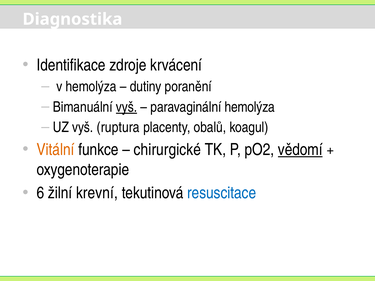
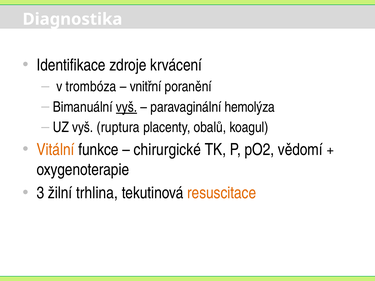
v hemolýza: hemolýza -> trombóza
dutiny: dutiny -> vnitřní
vědomí underline: present -> none
6: 6 -> 3
krevní: krevní -> trhlina
resuscitace colour: blue -> orange
